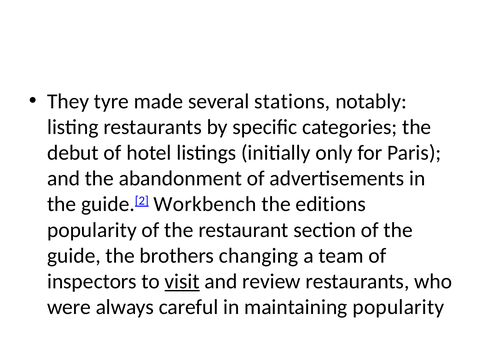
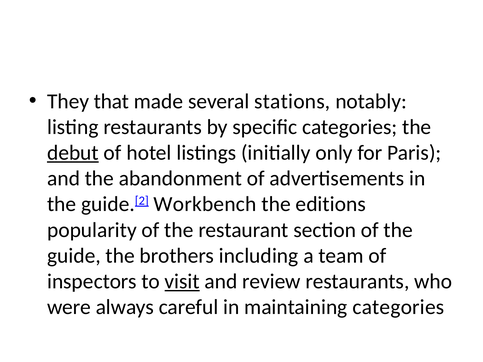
tyre: tyre -> that
debut underline: none -> present
changing: changing -> including
maintaining popularity: popularity -> categories
